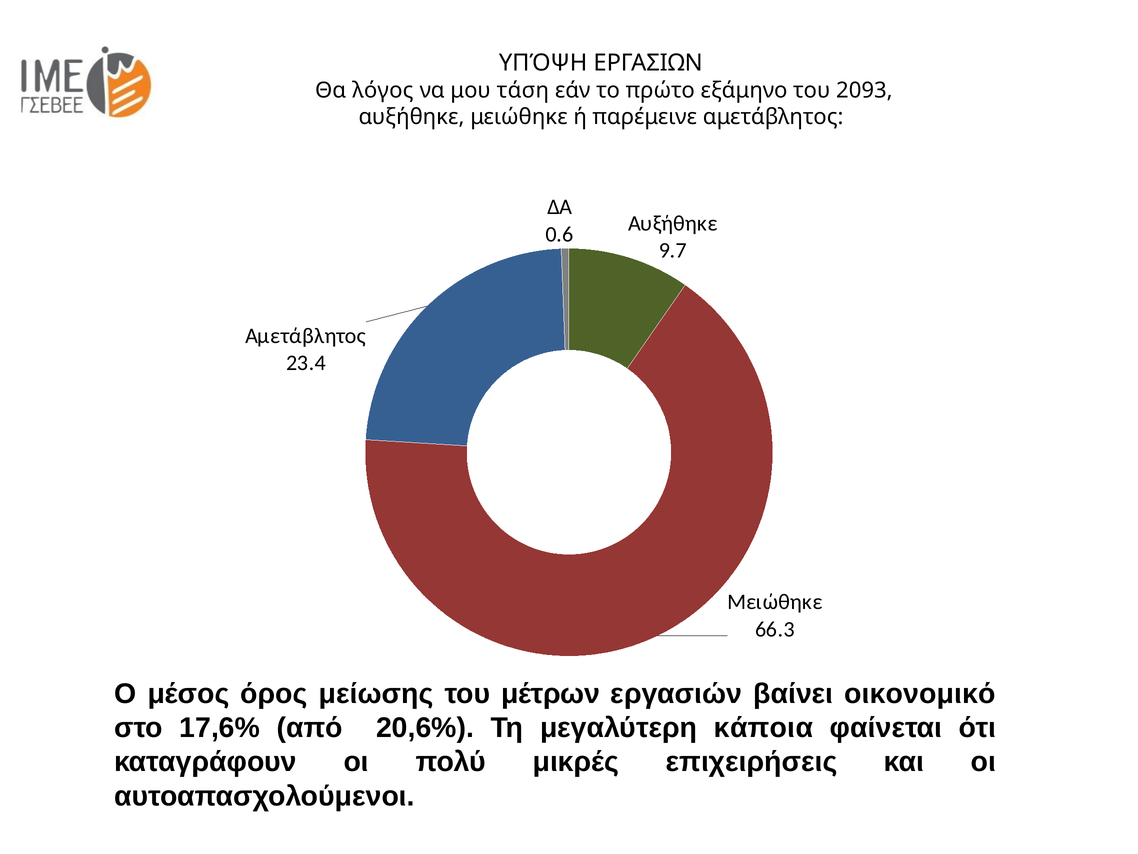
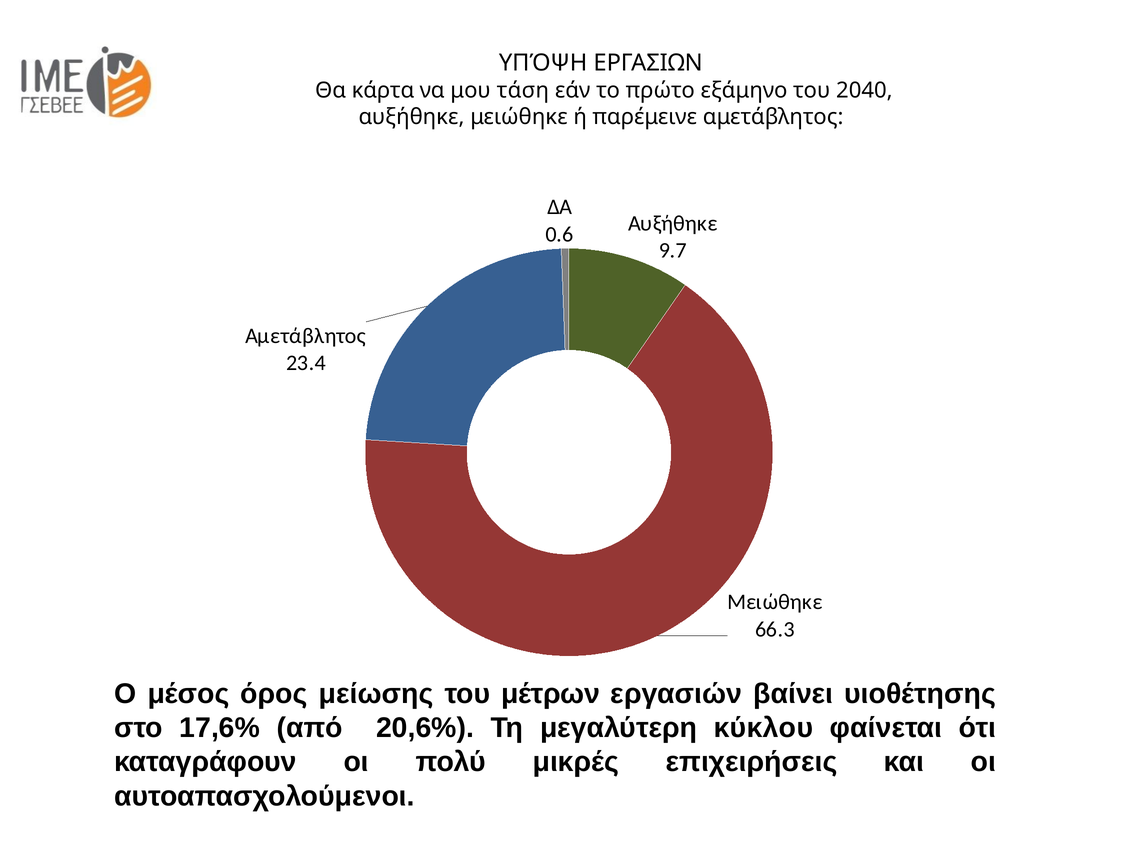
λόγος: λόγος -> κάρτα
2093: 2093 -> 2040
οικονομικό: οικονομικό -> υιοθέτησης
κάποια: κάποια -> κύκλου
